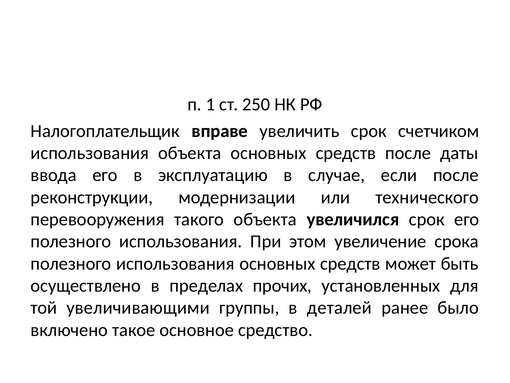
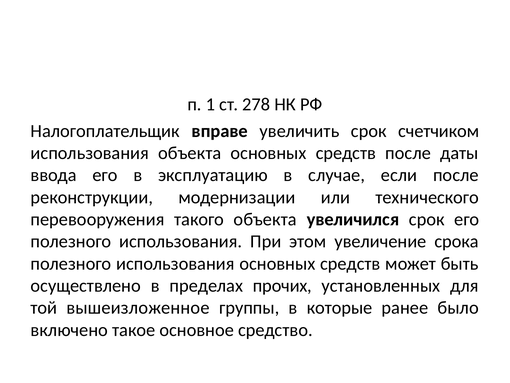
250: 250 -> 278
увеличивающими: увеличивающими -> вышеизложенное
деталей: деталей -> которые
